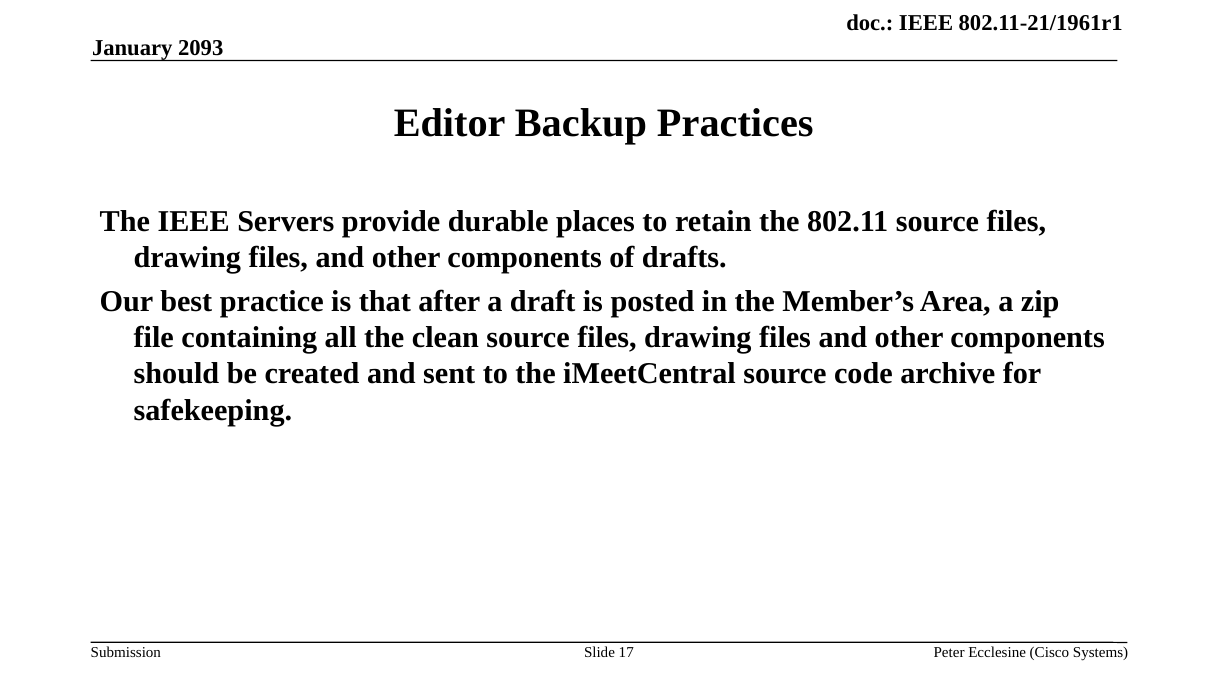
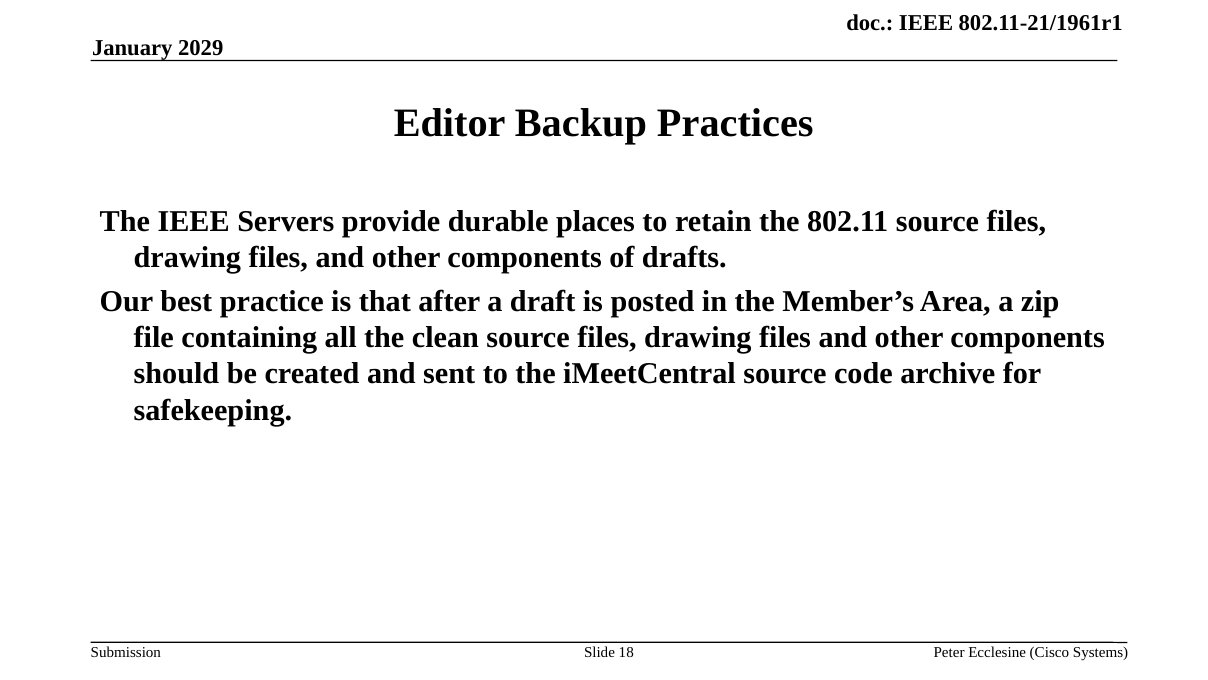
2093: 2093 -> 2029
17: 17 -> 18
